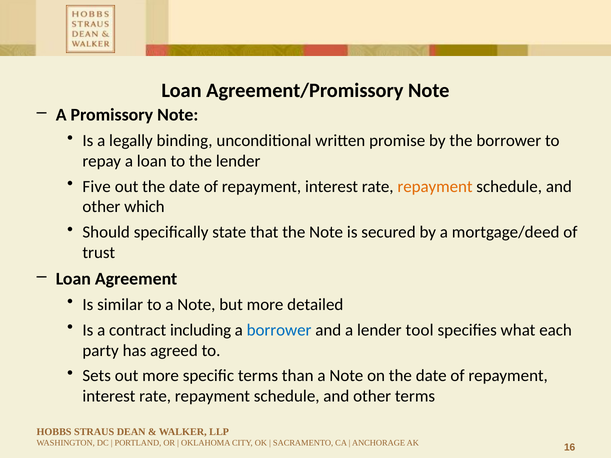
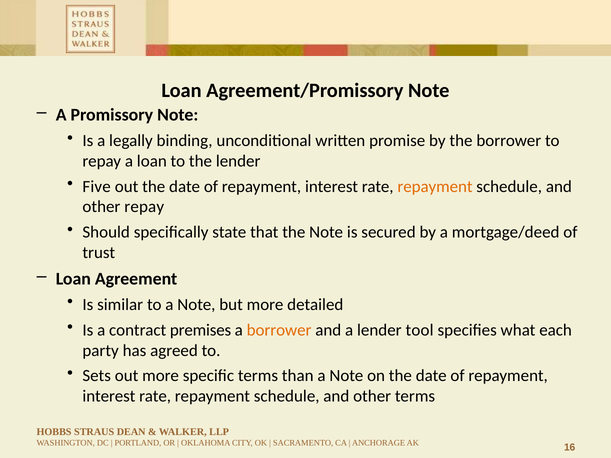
other which: which -> repay
including: including -> premises
borrower at (279, 330) colour: blue -> orange
